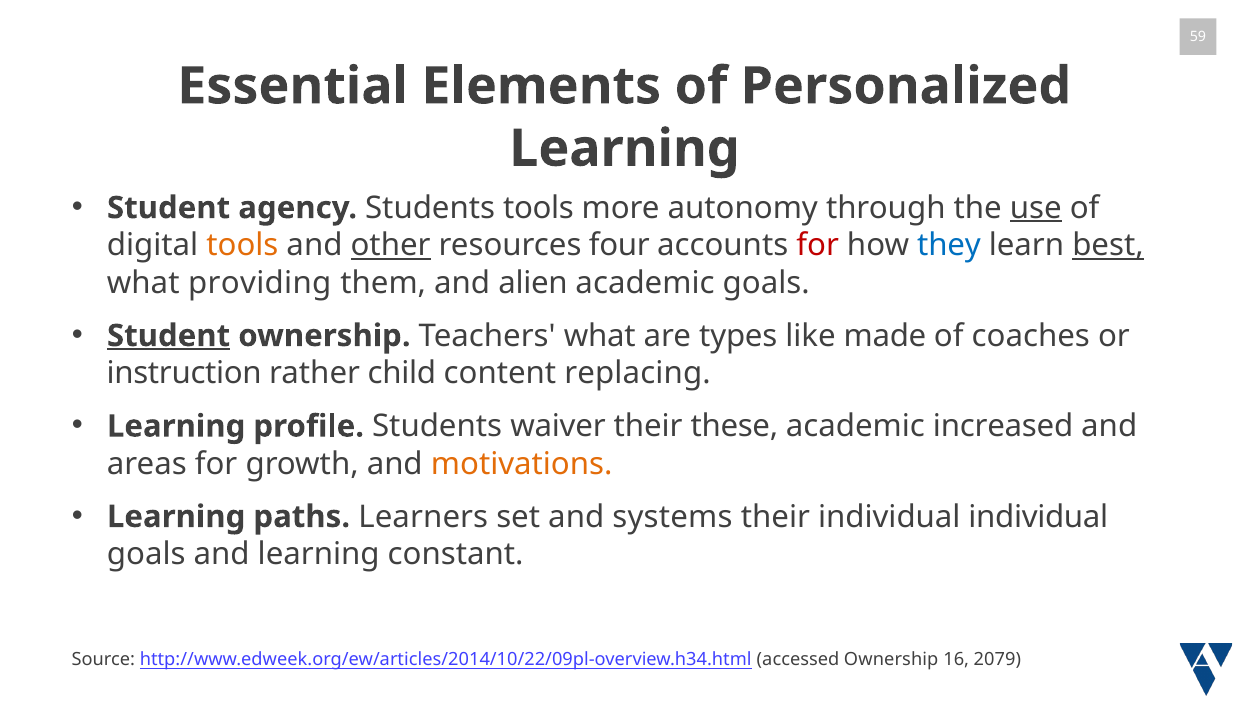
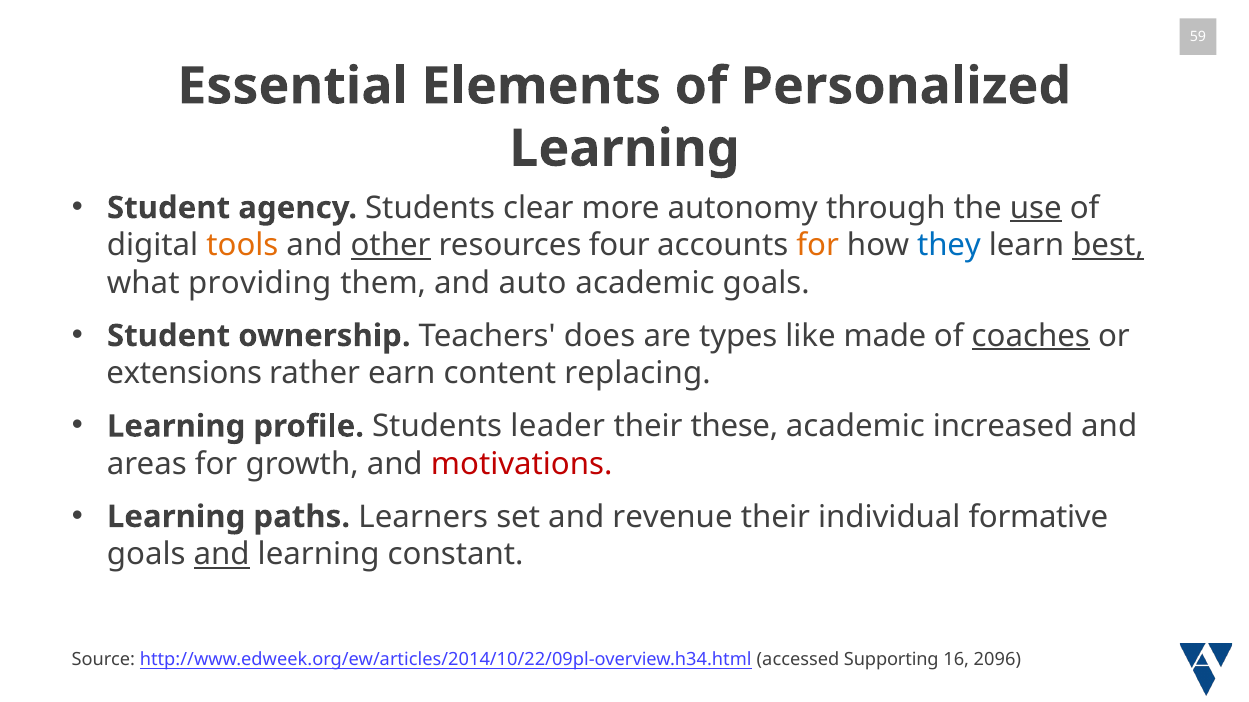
Students tools: tools -> clear
for at (818, 246) colour: red -> orange
alien: alien -> auto
Student at (169, 336) underline: present -> none
Teachers what: what -> does
coaches underline: none -> present
instruction: instruction -> extensions
child: child -> earn
waiver: waiver -> leader
motivations colour: orange -> red
systems: systems -> revenue
individual individual: individual -> formative
and at (222, 555) underline: none -> present
accessed Ownership: Ownership -> Supporting
2079: 2079 -> 2096
